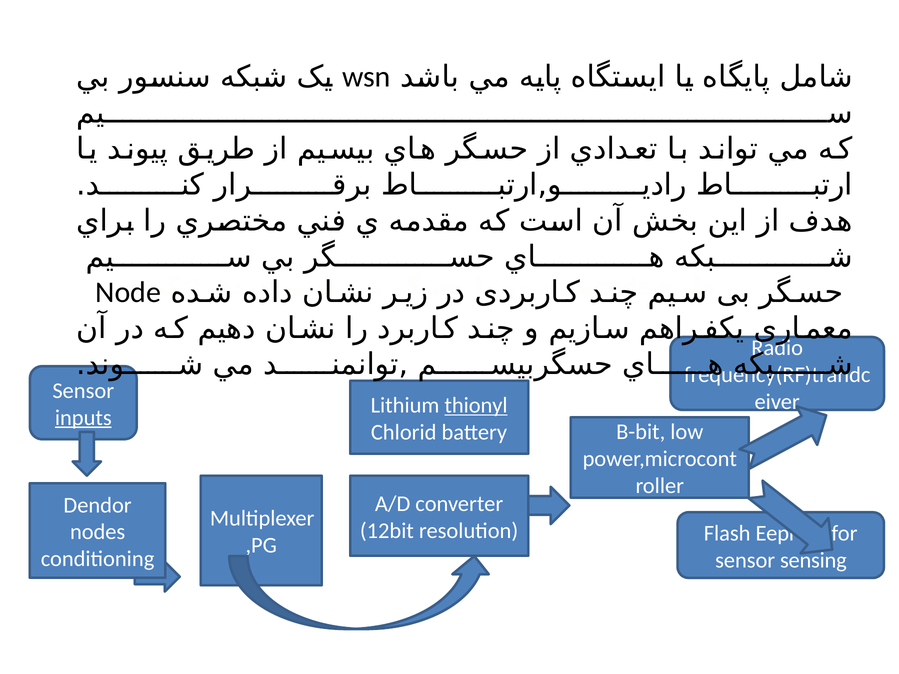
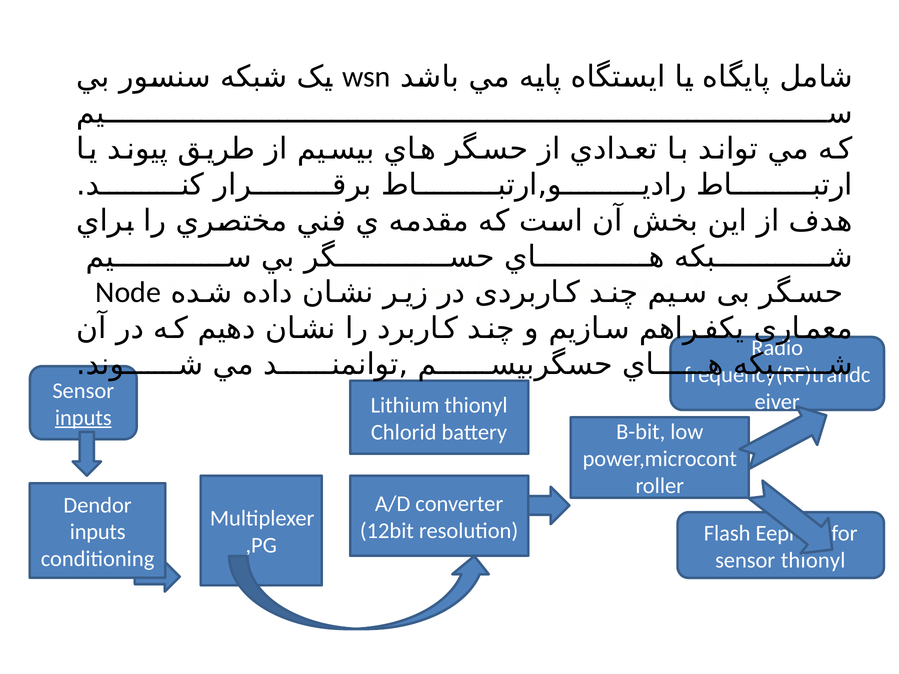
thionyl at (476, 406) underline: present -> none
nodes at (98, 532): nodes -> inputs
sensor sensing: sensing -> thionyl
